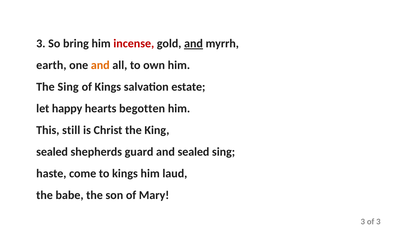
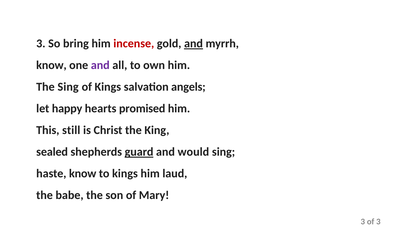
earth at (51, 65): earth -> know
and at (100, 65) colour: orange -> purple
estate: estate -> angels
begotten: begotten -> promised
guard underline: none -> present
and sealed: sealed -> would
haste come: come -> know
